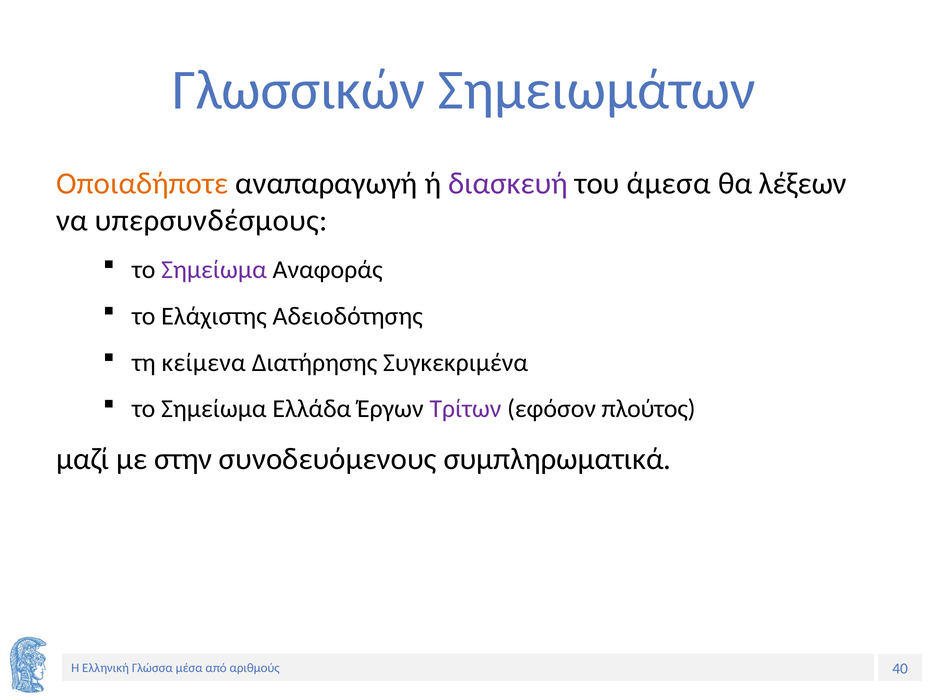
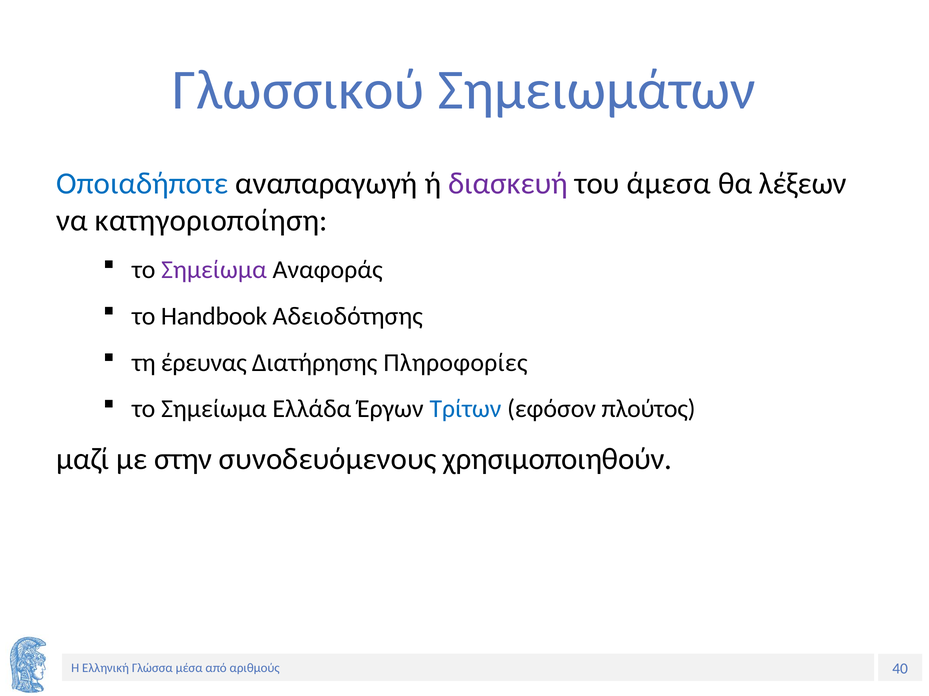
Γλωσσικών: Γλωσσικών -> Γλωσσικού
Οποιαδήποτε colour: orange -> blue
υπερσυνδέσμους: υπερσυνδέσμους -> κατηγοριοποίηση
Ελάχιστης: Ελάχιστης -> Handbook
κείμενα: κείμενα -> έρευνας
Συγκεκριμένα: Συγκεκριμένα -> Πληροφορίες
Τρίτων colour: purple -> blue
συμπληρωματικά: συμπληρωματικά -> χρησιμοποιηθούν
